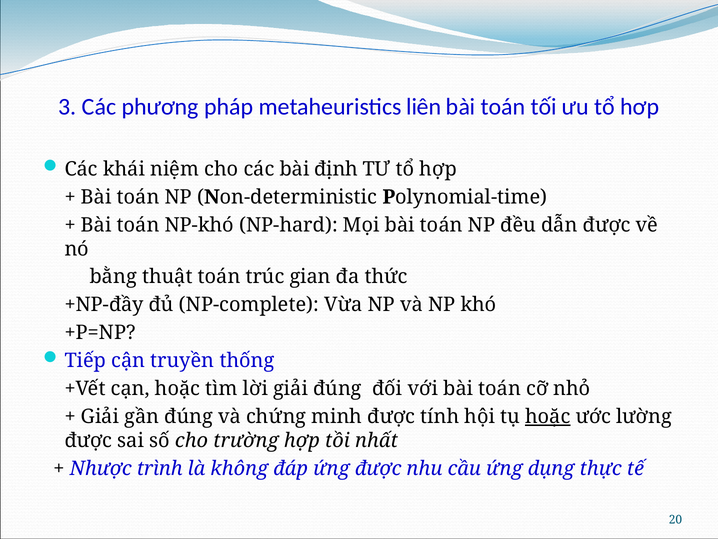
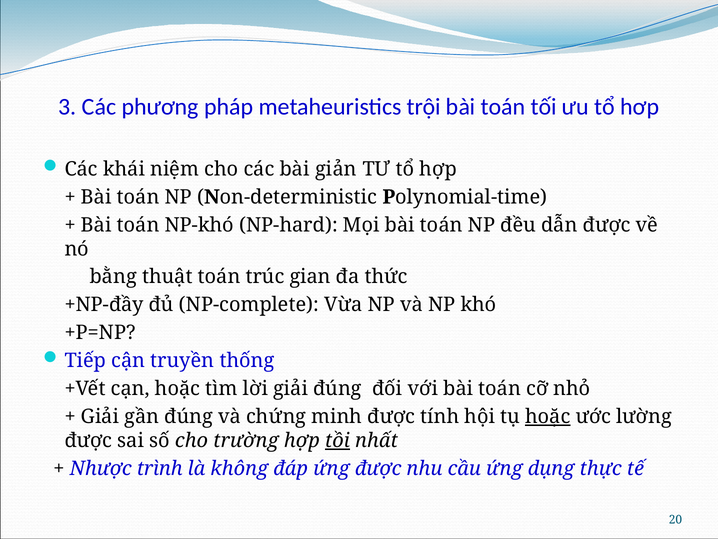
liên: liên -> trội
định: định -> giản
tồi underline: none -> present
